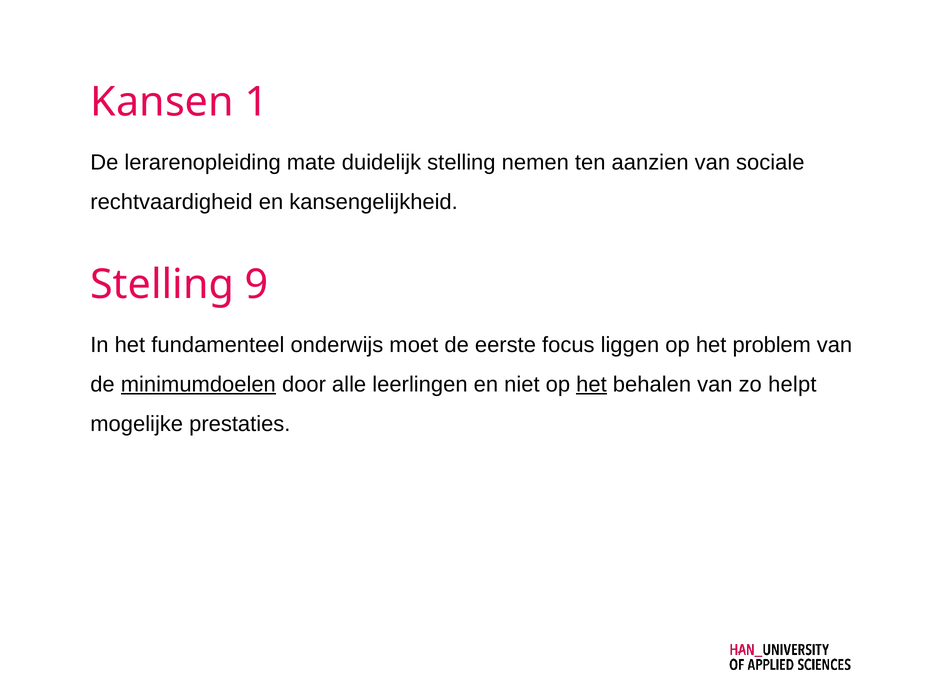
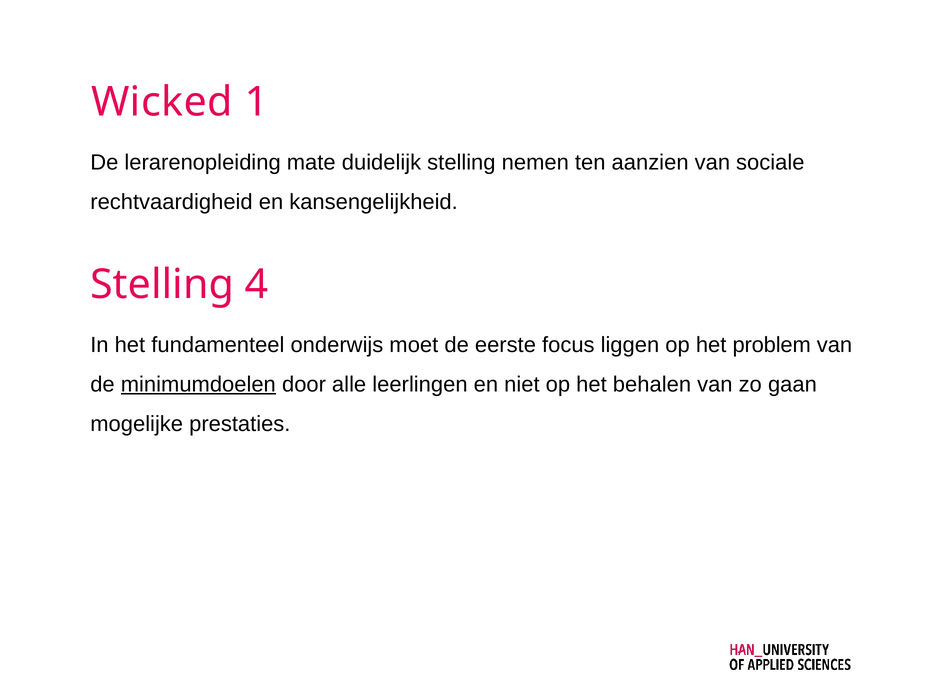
Kansen: Kansen -> Wicked
9: 9 -> 4
het at (591, 384) underline: present -> none
helpt: helpt -> gaan
